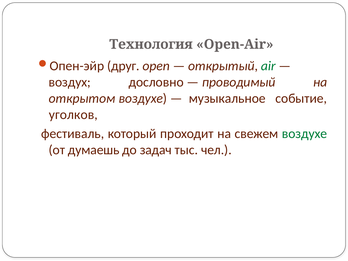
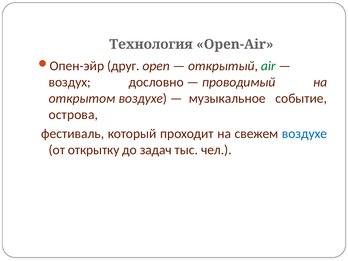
уголков: уголков -> острова
воздухе at (305, 134) colour: green -> blue
думаешь: думаешь -> открытку
